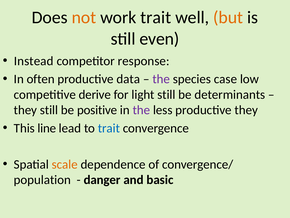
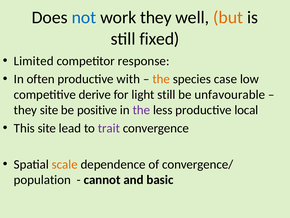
not colour: orange -> blue
work trait: trait -> they
even: even -> fixed
Instead: Instead -> Limited
data: data -> with
the at (161, 79) colour: purple -> orange
determinants: determinants -> unfavourable
they still: still -> site
productive they: they -> local
This line: line -> site
trait at (109, 128) colour: blue -> purple
danger: danger -> cannot
